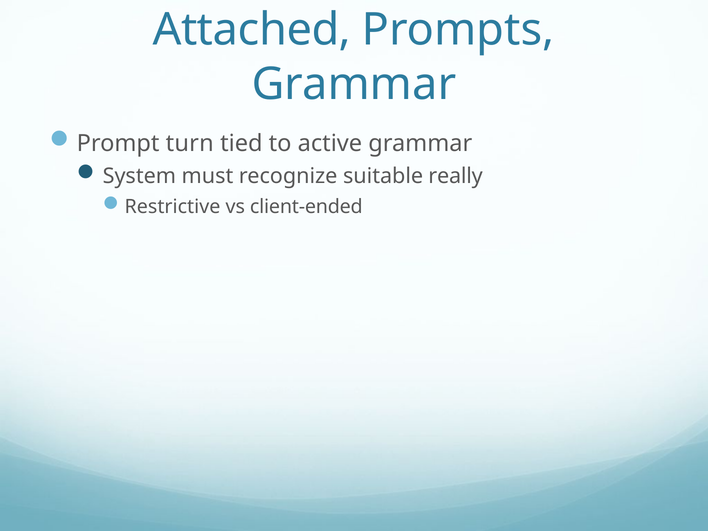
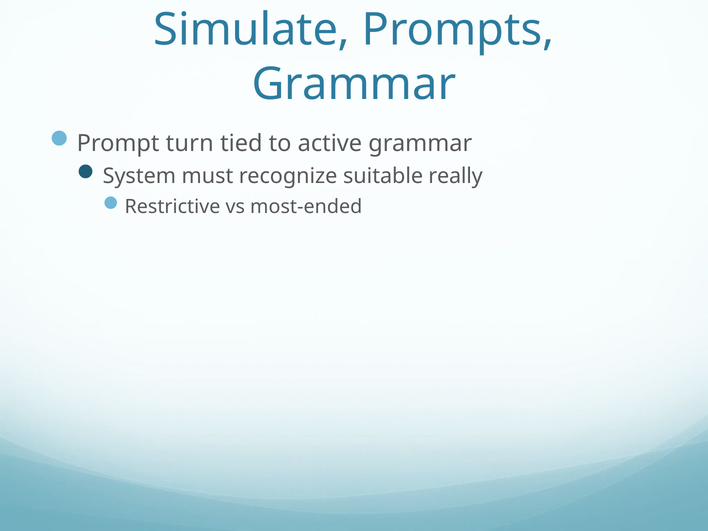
Attached: Attached -> Simulate
client-ended: client-ended -> most-ended
